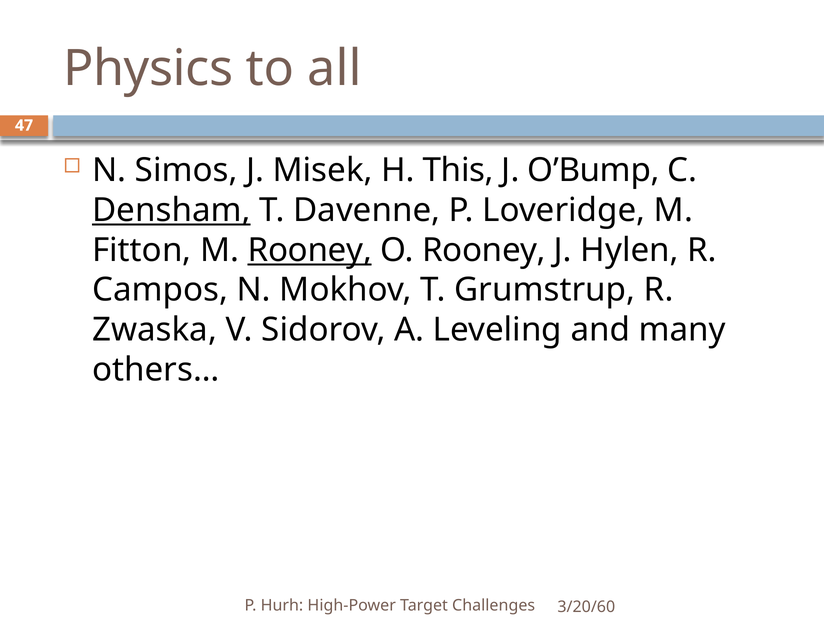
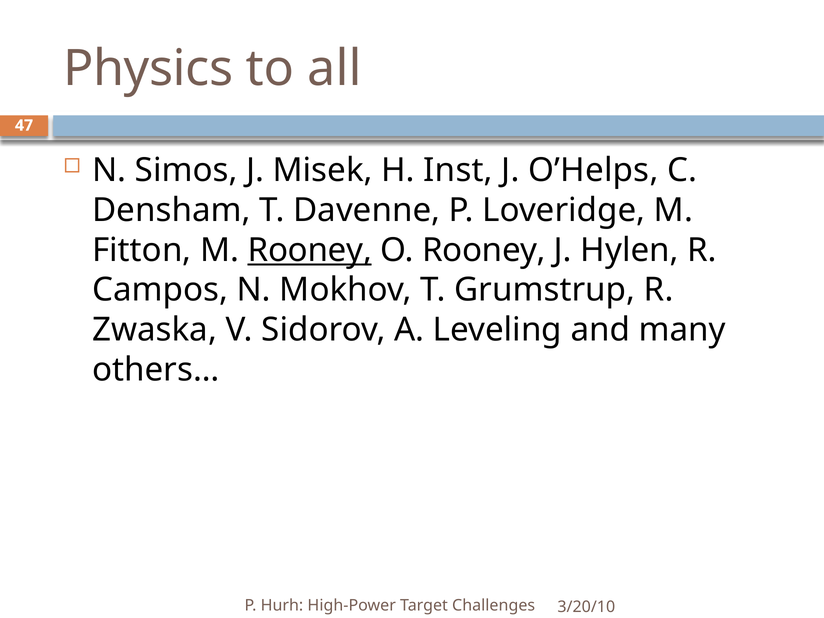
This: This -> Inst
O’Bump: O’Bump -> O’Helps
Densham underline: present -> none
3/20/60: 3/20/60 -> 3/20/10
